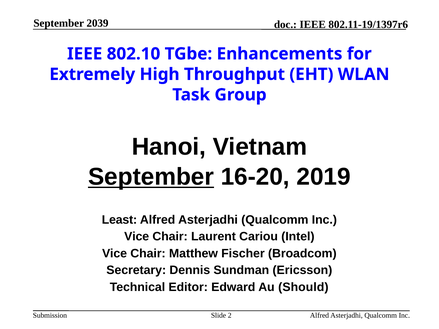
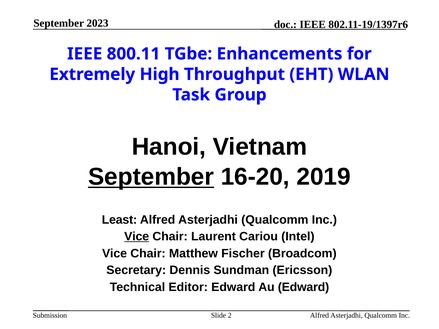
2039: 2039 -> 2023
802.10: 802.10 -> 800.11
Vice at (137, 237) underline: none -> present
Au Should: Should -> Edward
